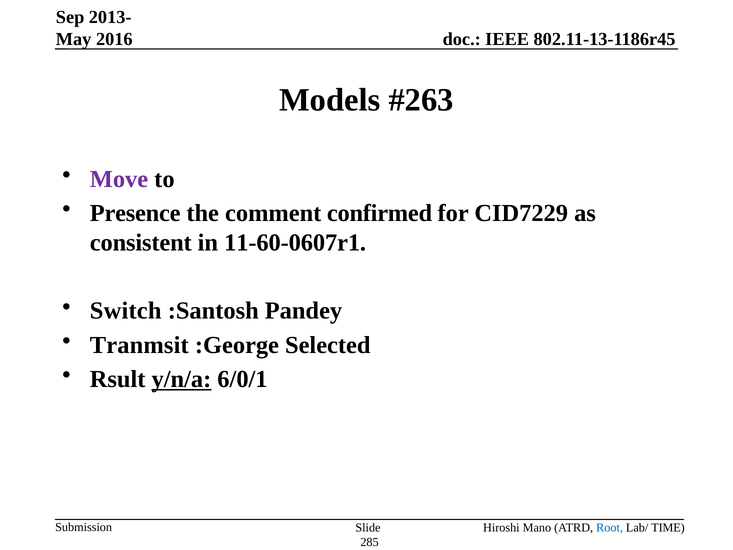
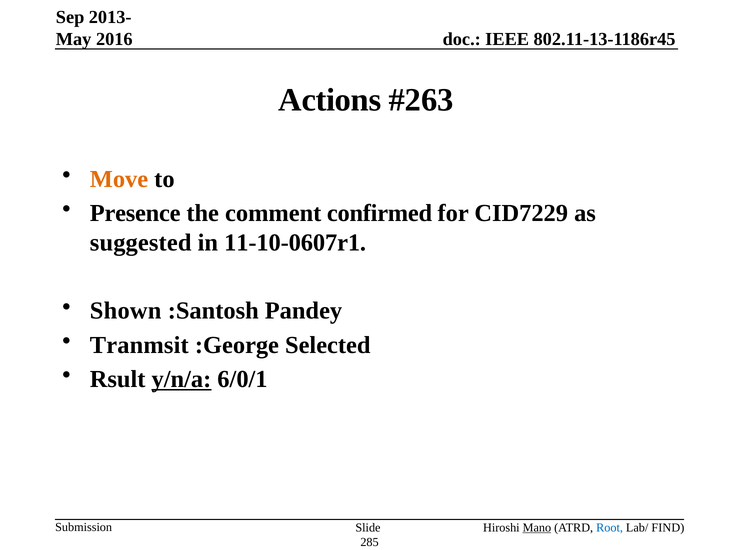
Models: Models -> Actions
Move colour: purple -> orange
consistent: consistent -> suggested
11-60-0607r1: 11-60-0607r1 -> 11-10-0607r1
Switch: Switch -> Shown
Mano underline: none -> present
TIME: TIME -> FIND
